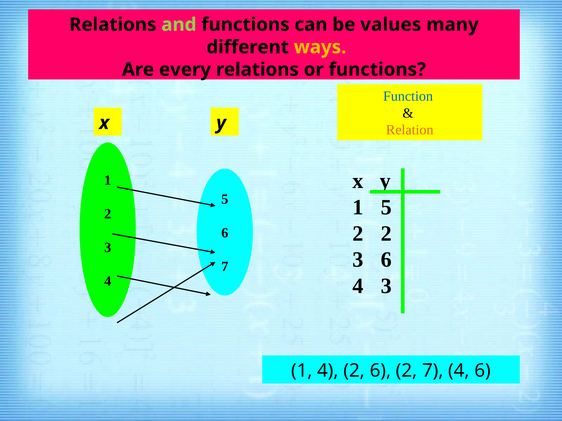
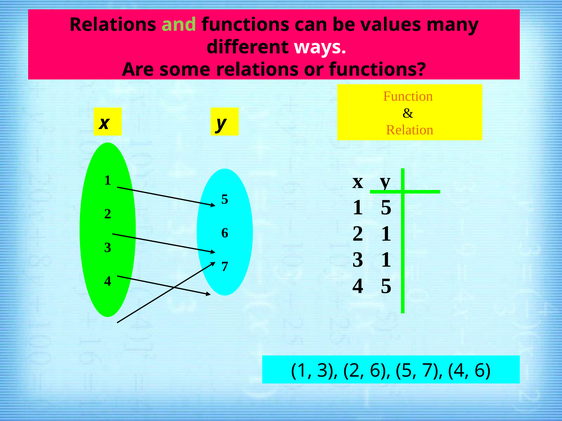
ways colour: yellow -> white
every: every -> some
Function colour: blue -> orange
2 2: 2 -> 1
3 6: 6 -> 1
3 at (386, 286): 3 -> 5
4 at (328, 371): 4 -> 3
6 2: 2 -> 5
